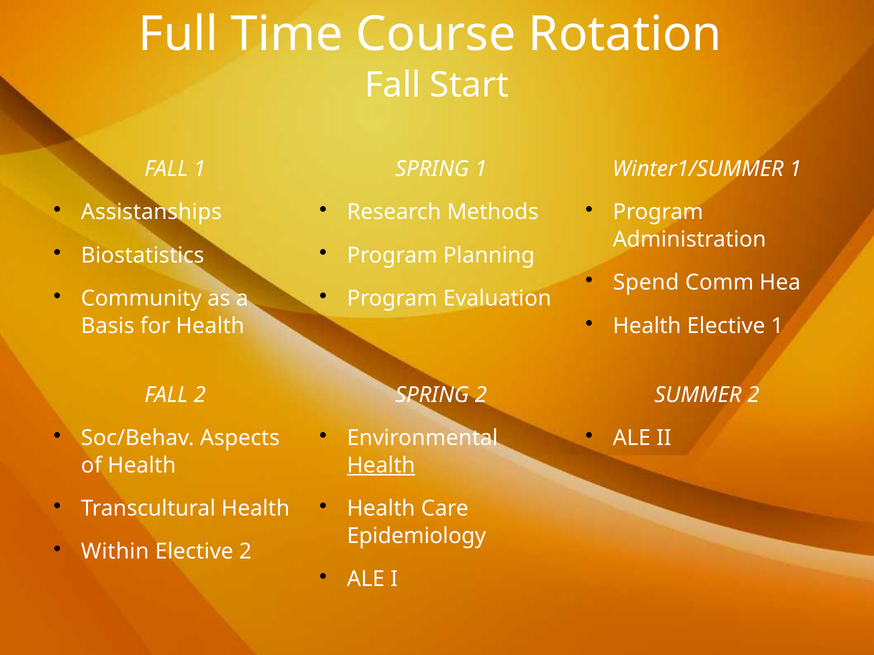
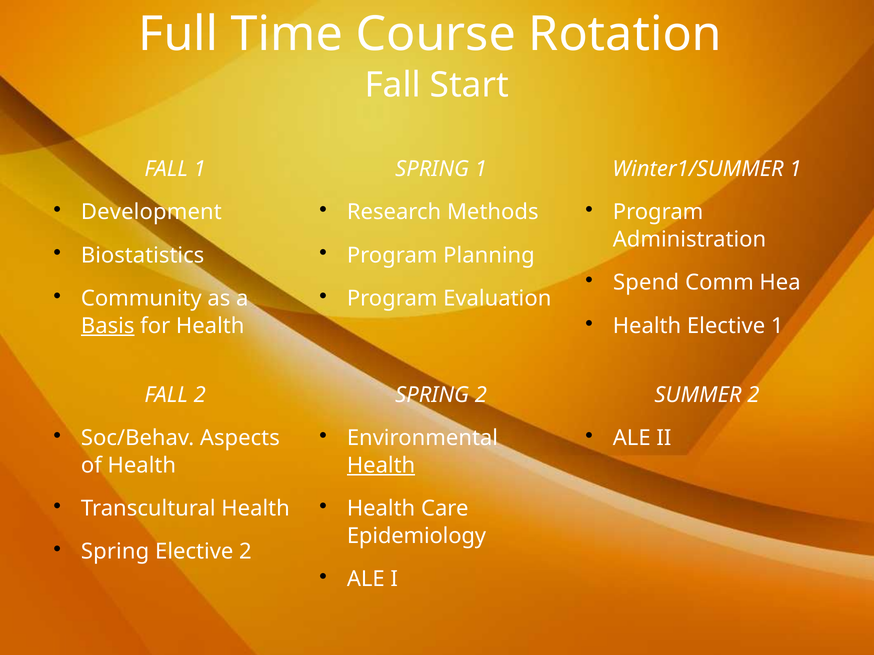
Assistanships: Assistanships -> Development
Basis underline: none -> present
Within at (115, 552): Within -> Spring
